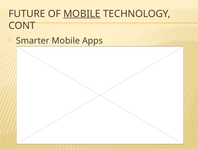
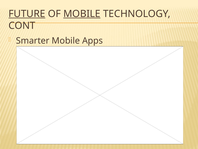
FUTURE underline: none -> present
